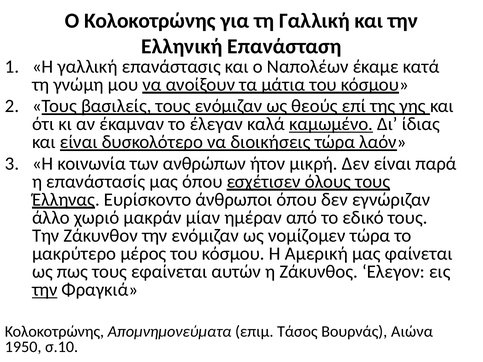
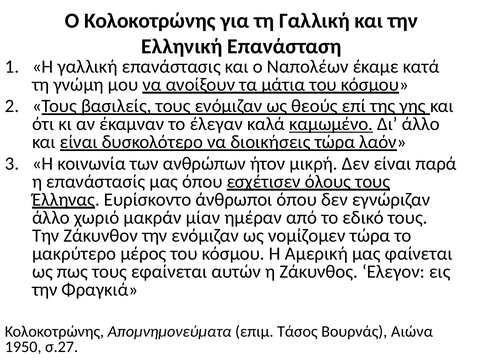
Δι ίδιας: ίδιας -> άλλο
την at (45, 290) underline: present -> none
σ.10: σ.10 -> σ.27
